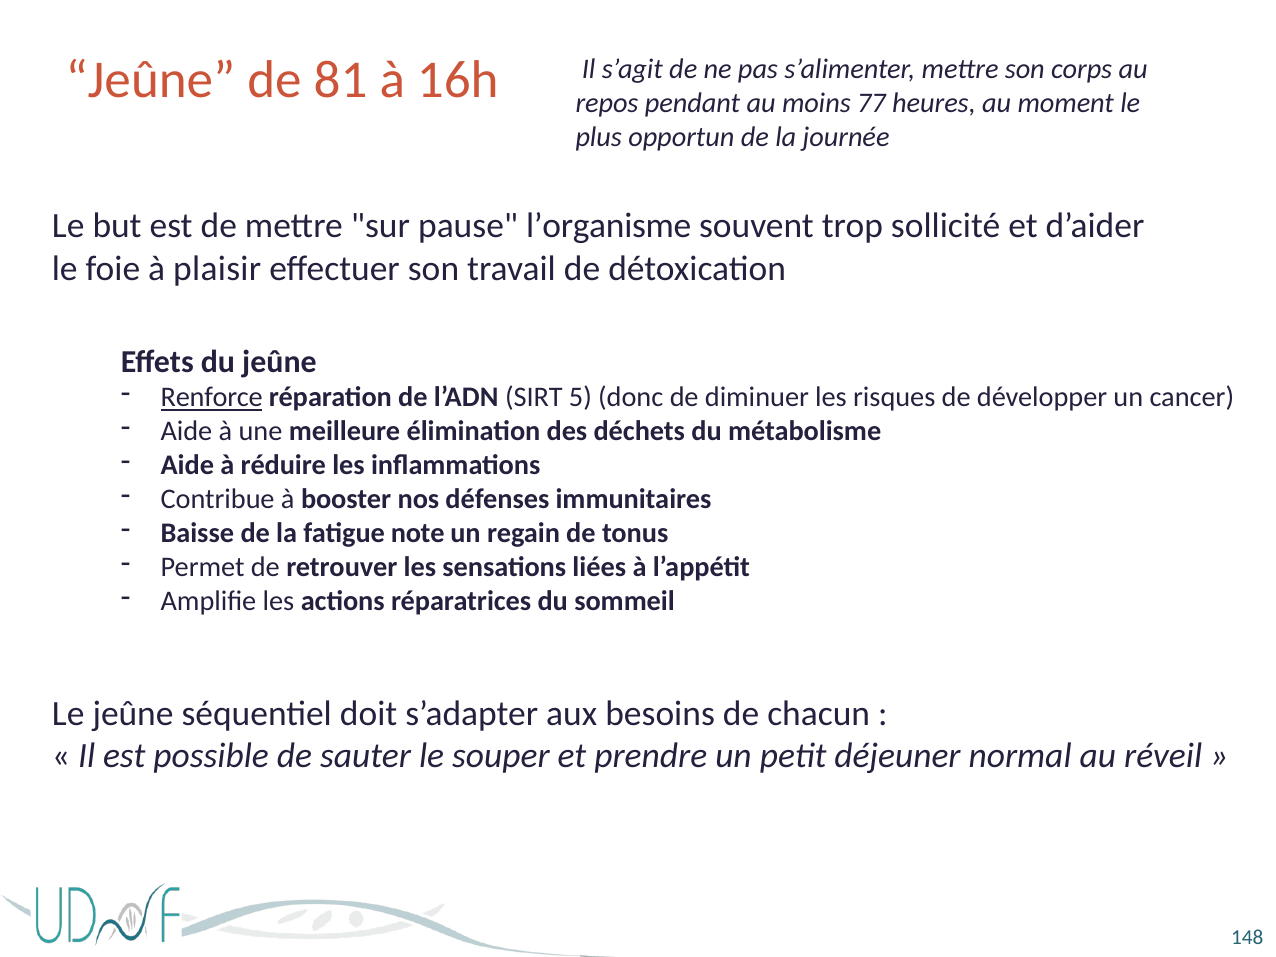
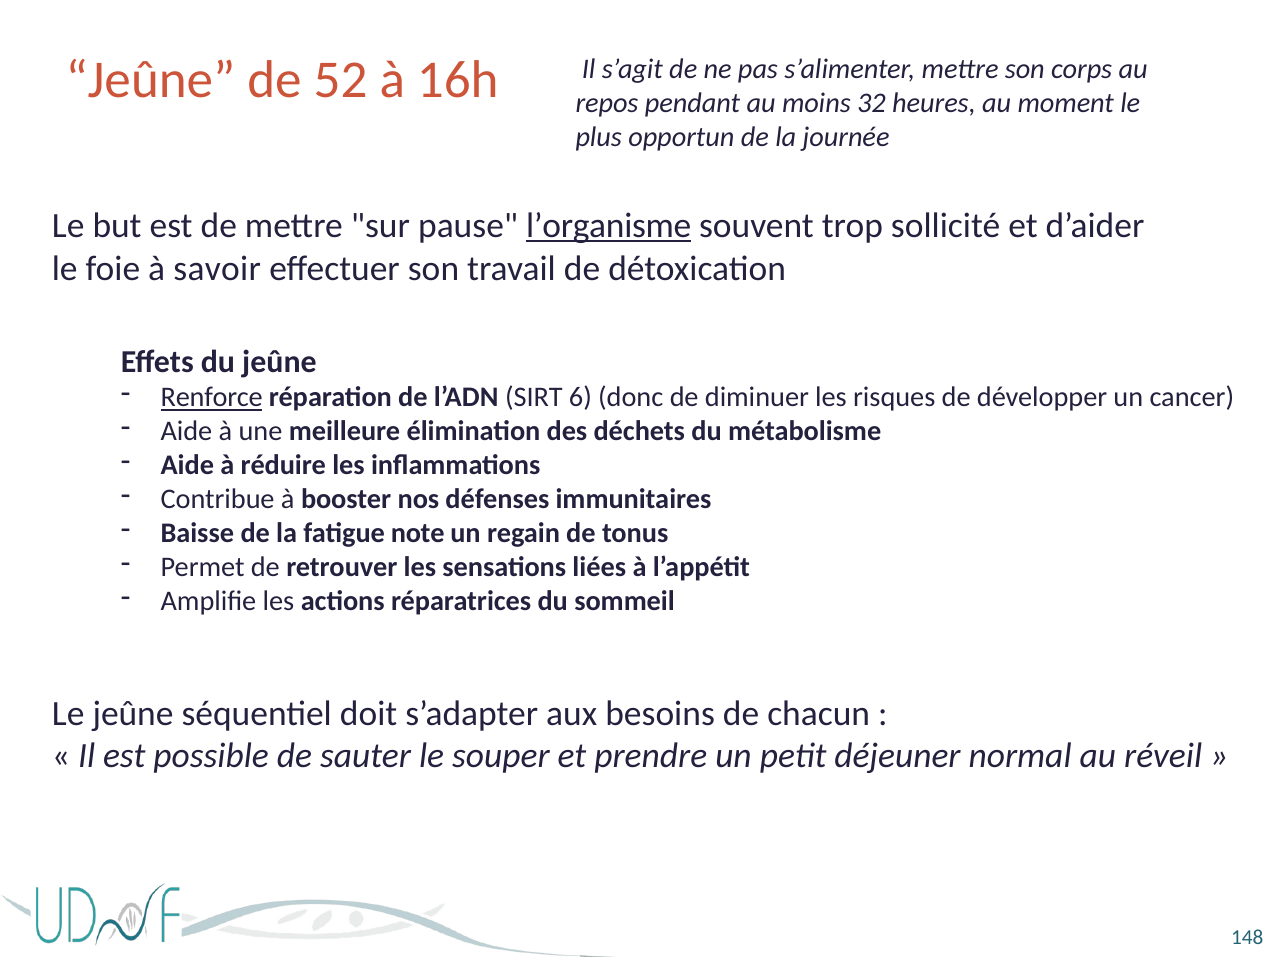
81: 81 -> 52
77: 77 -> 32
l’organisme underline: none -> present
plaisir: plaisir -> savoir
5: 5 -> 6
